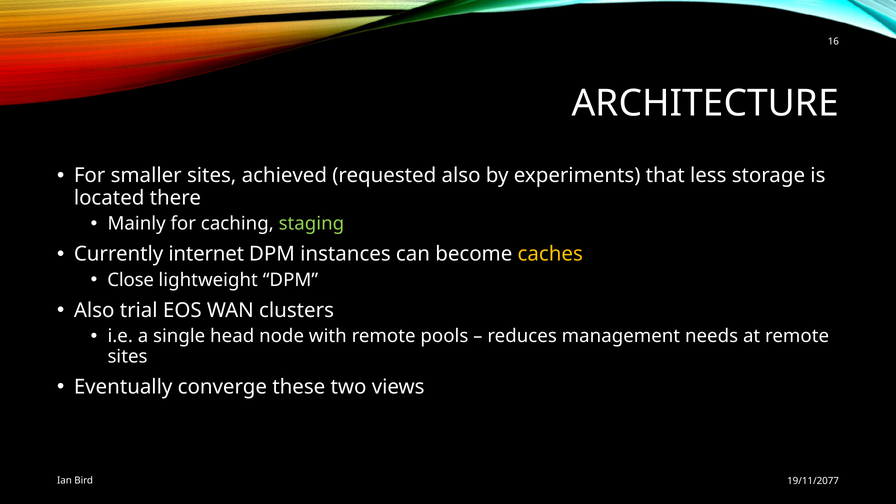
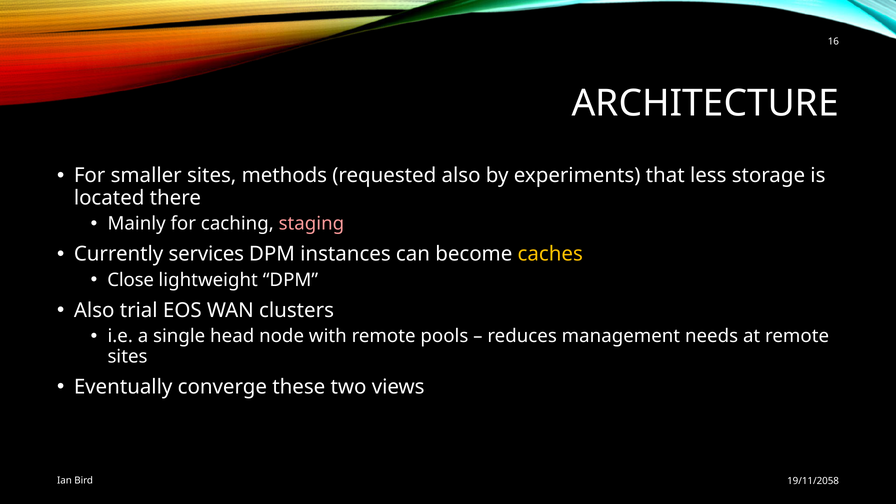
achieved: achieved -> methods
staging colour: light green -> pink
internet: internet -> services
19/11/2077: 19/11/2077 -> 19/11/2058
